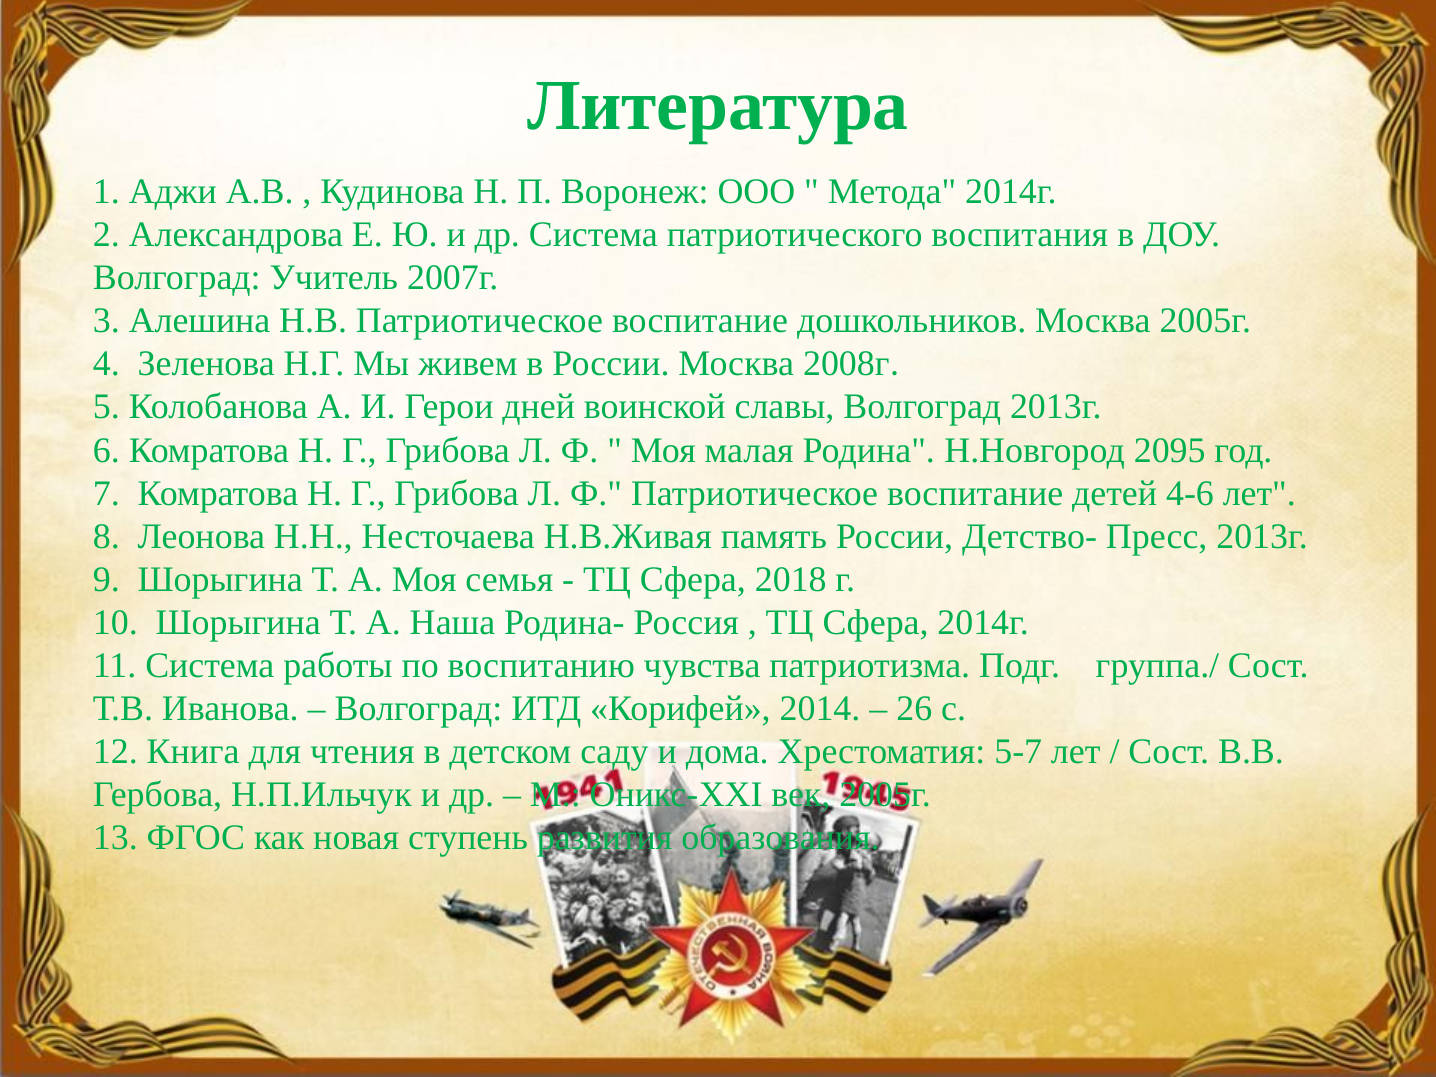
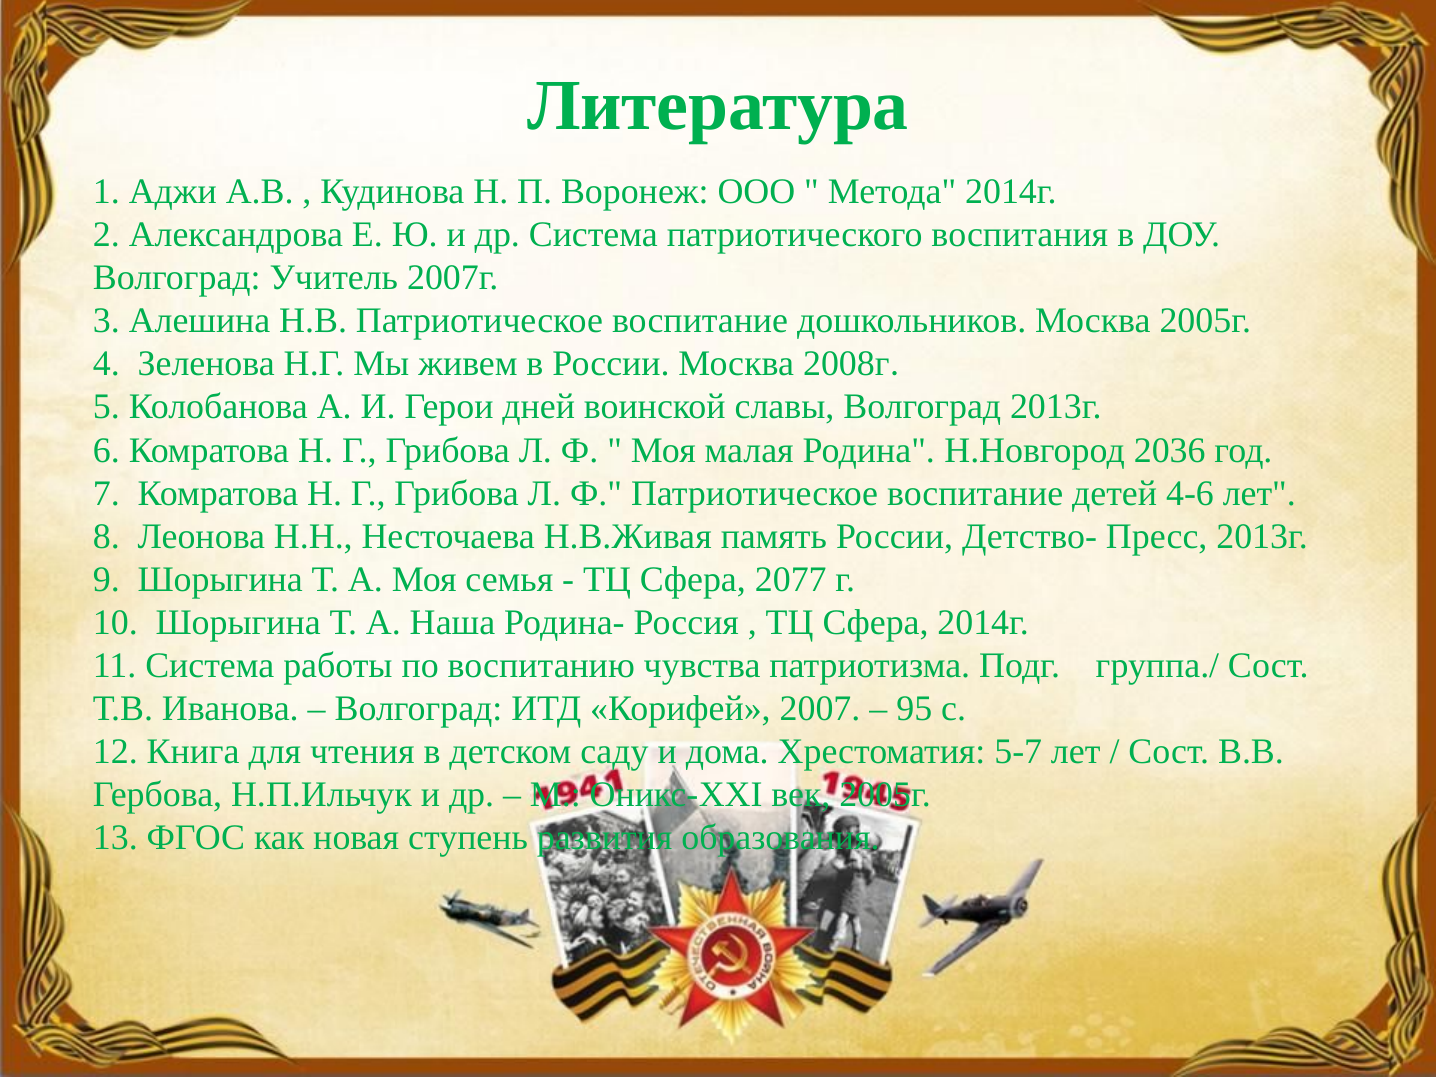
2095: 2095 -> 2036
2018: 2018 -> 2077
2014: 2014 -> 2007
26: 26 -> 95
